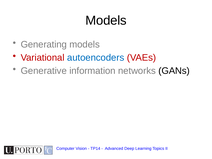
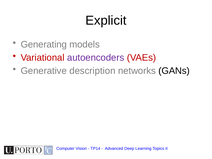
Models at (106, 21): Models -> Explicit
autoencoders colour: blue -> purple
information: information -> description
